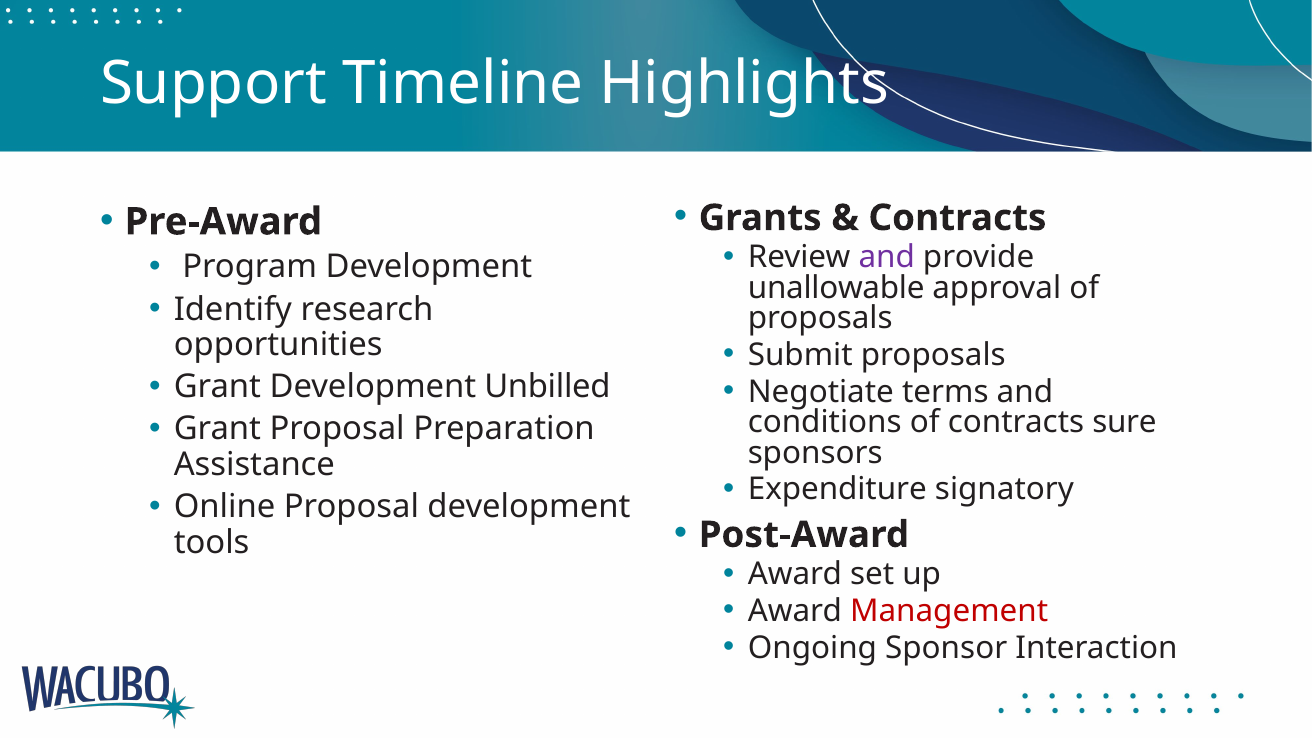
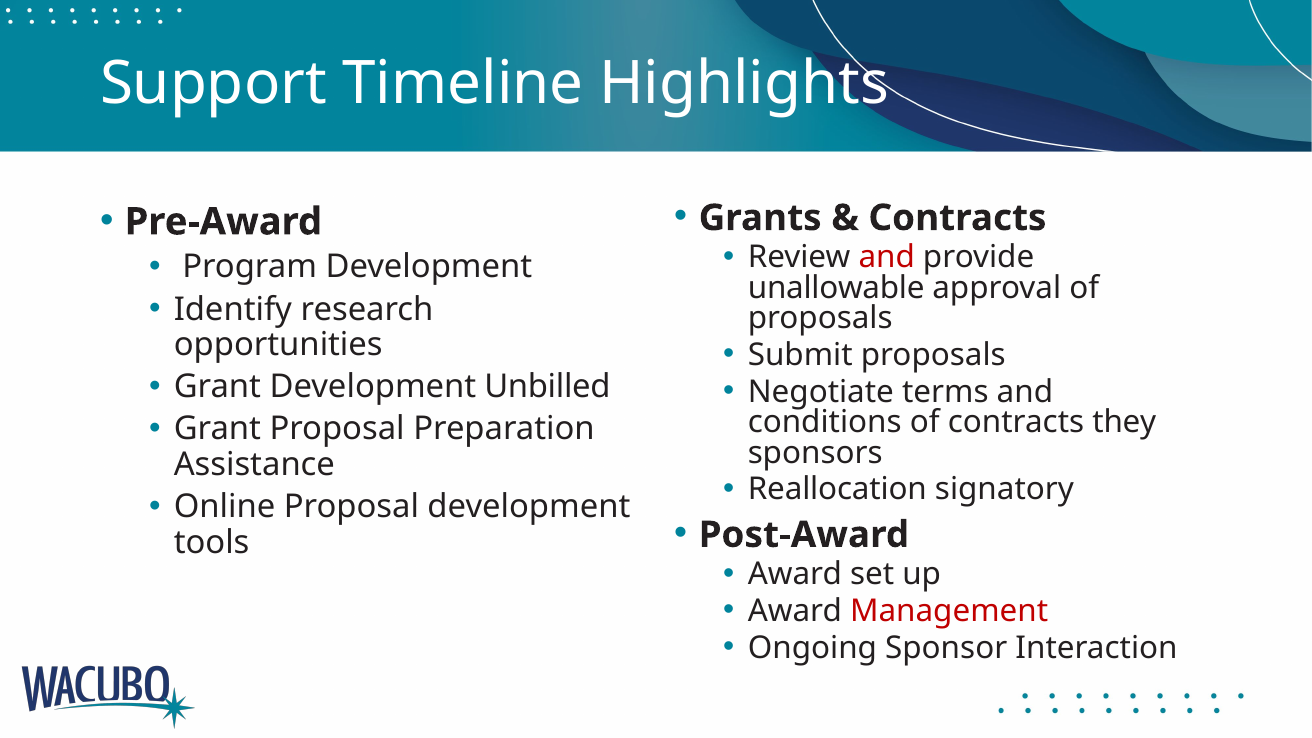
and at (887, 257) colour: purple -> red
sure: sure -> they
Expenditure: Expenditure -> Reallocation
